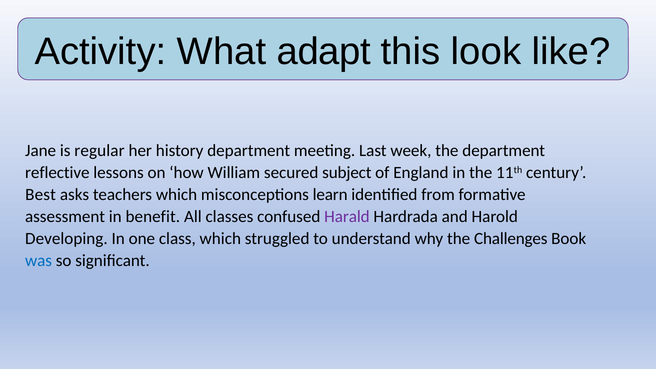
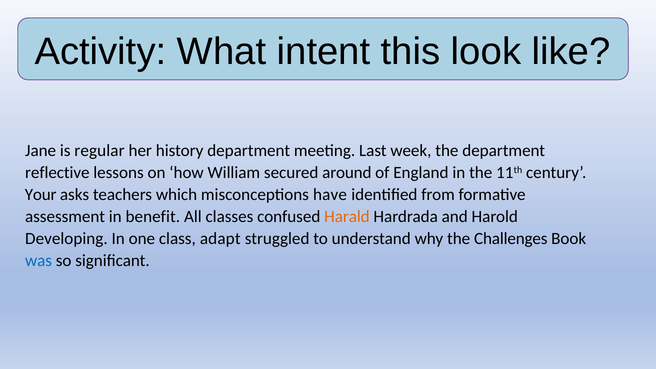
adapt: adapt -> intent
subject: subject -> around
Best: Best -> Your
learn: learn -> have
Harald colour: purple -> orange
class which: which -> adapt
